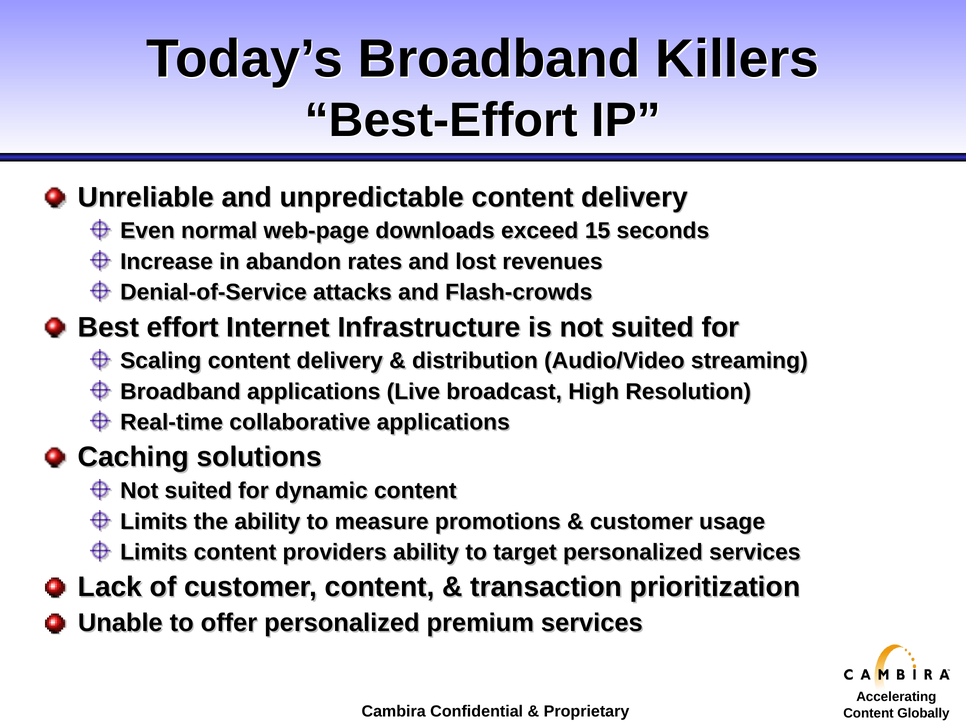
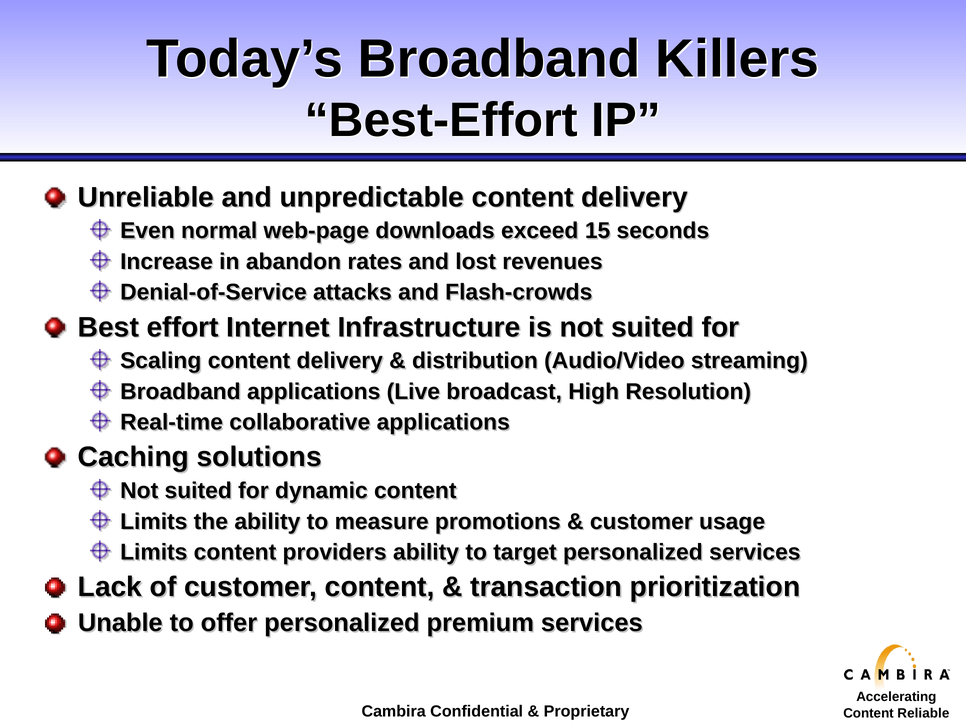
Globally: Globally -> Reliable
